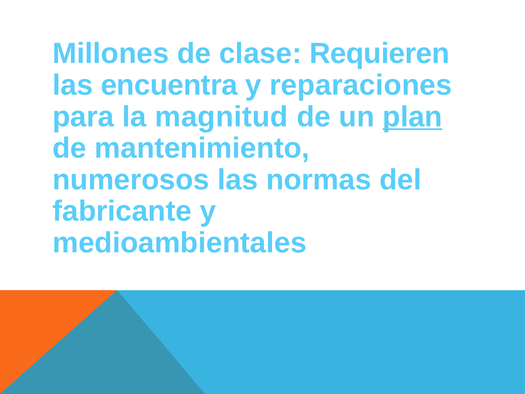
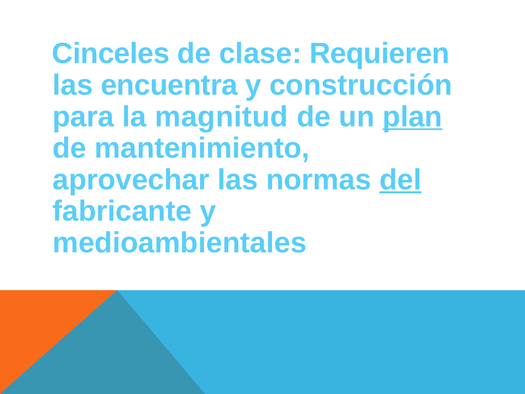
Millones: Millones -> Cinceles
reparaciones: reparaciones -> construcción
numerosos: numerosos -> aprovechar
del underline: none -> present
